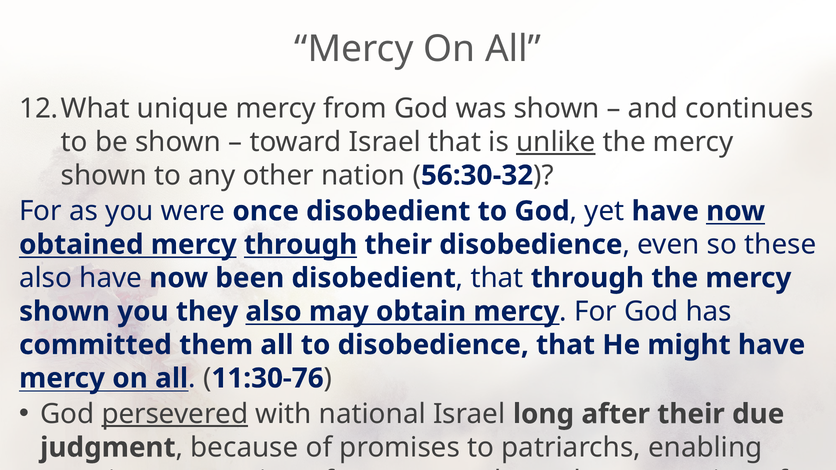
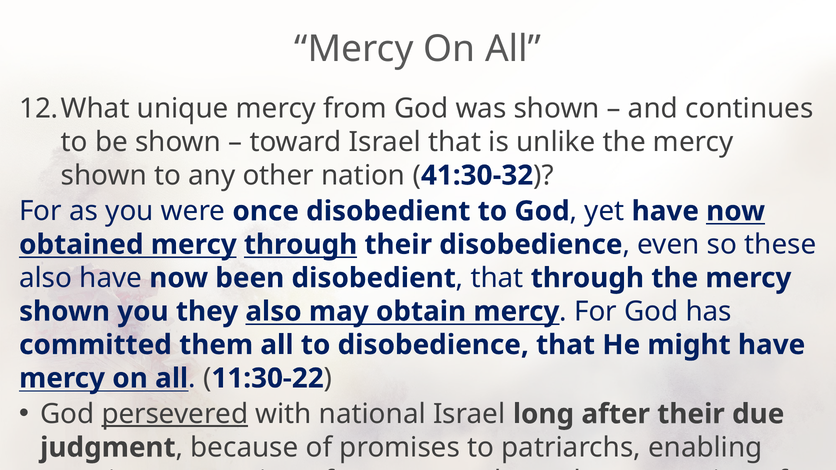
unlike underline: present -> none
56:30-32: 56:30-32 -> 41:30-32
11:30-76: 11:30-76 -> 11:30-22
